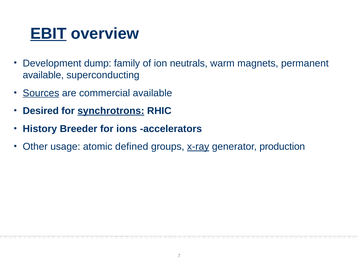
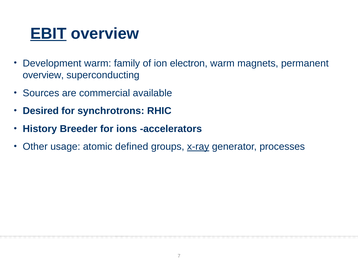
Development dump: dump -> warm
neutrals: neutrals -> electron
available at (43, 75): available -> overview
Sources underline: present -> none
synchrotrons underline: present -> none
production: production -> processes
